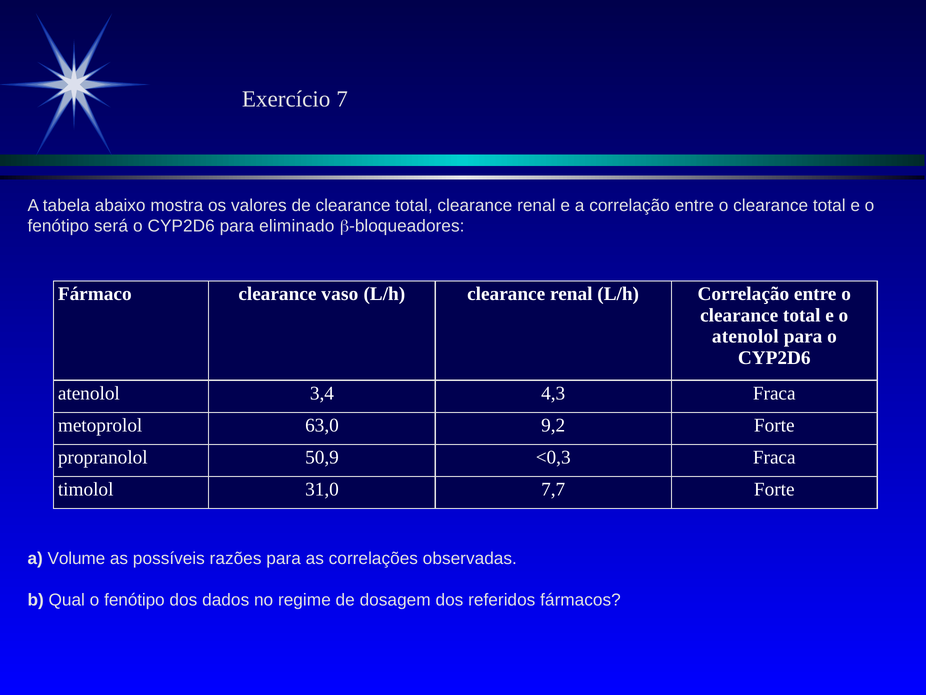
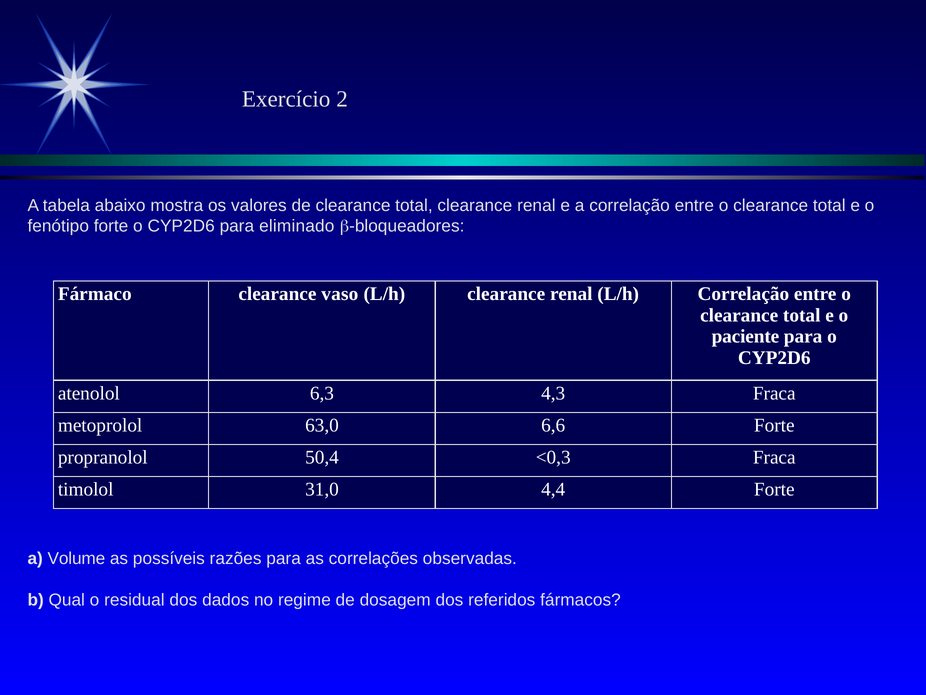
7: 7 -> 2
fenótipo será: será -> forte
atenolol at (745, 336): atenolol -> paciente
3,4: 3,4 -> 6,3
9,2: 9,2 -> 6,6
50,9: 50,9 -> 50,4
7,7: 7,7 -> 4,4
Qual o fenótipo: fenótipo -> residual
